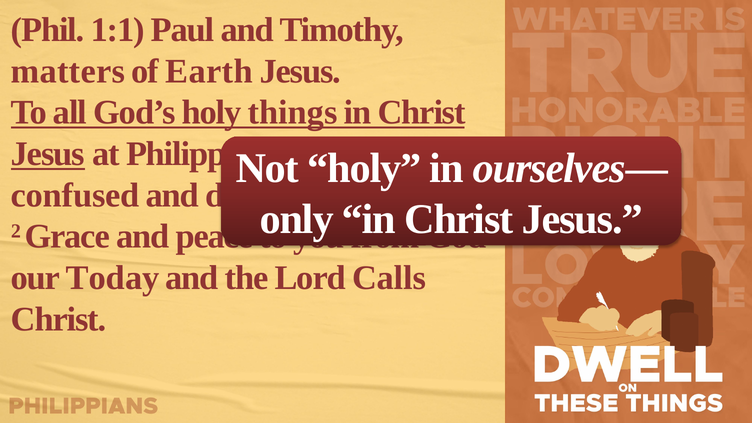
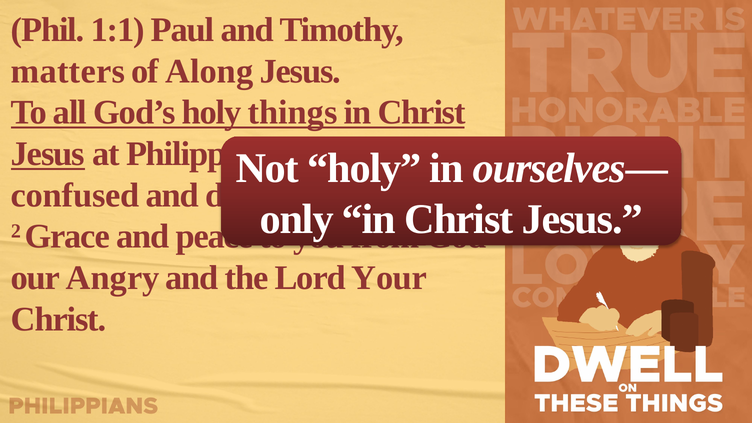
Earth: Earth -> Along
Today: Today -> Angry
Calls: Calls -> Your
